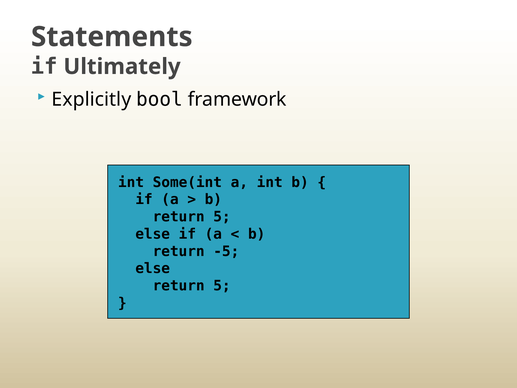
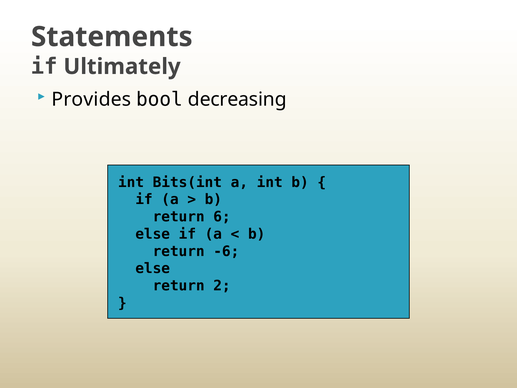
Explicitly: Explicitly -> Provides
framework: framework -> decreasing
Some(int: Some(int -> Bits(int
5 at (222, 217): 5 -> 6
-5: -5 -> -6
5 at (222, 286): 5 -> 2
